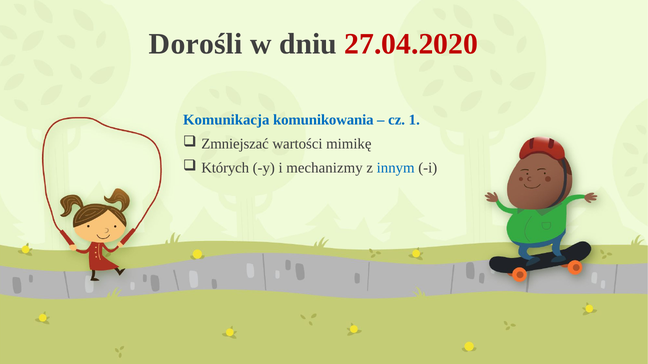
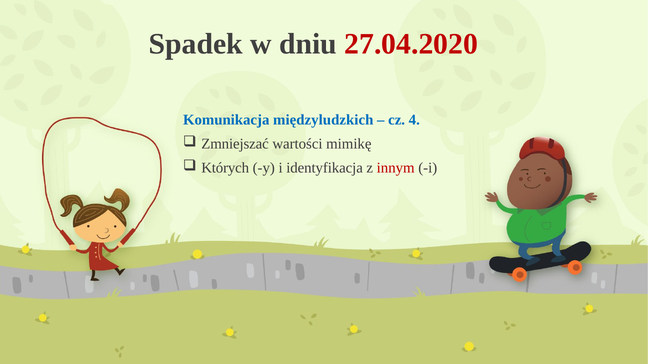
Dorośli: Dorośli -> Spadek
komunikowania: komunikowania -> międzyludzkich
1: 1 -> 4
mechanizmy: mechanizmy -> identyfikacja
innym colour: blue -> red
